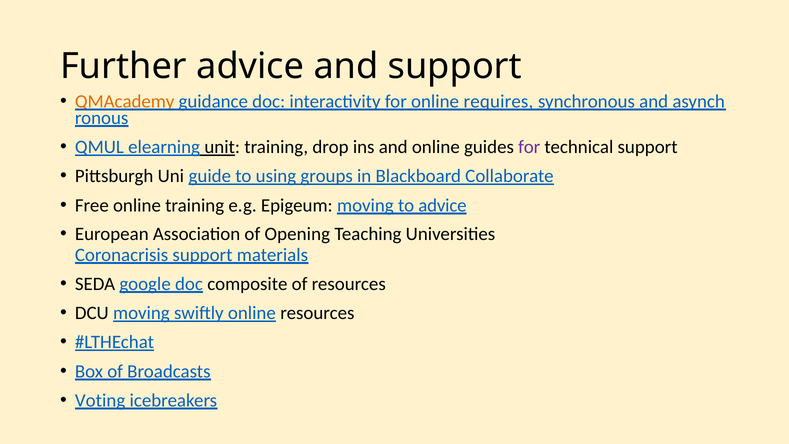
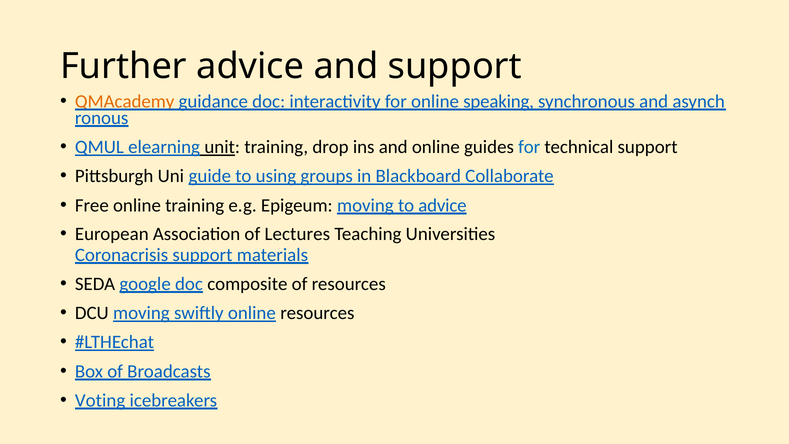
requires: requires -> speaking
for at (529, 147) colour: purple -> blue
Opening: Opening -> Lectures
